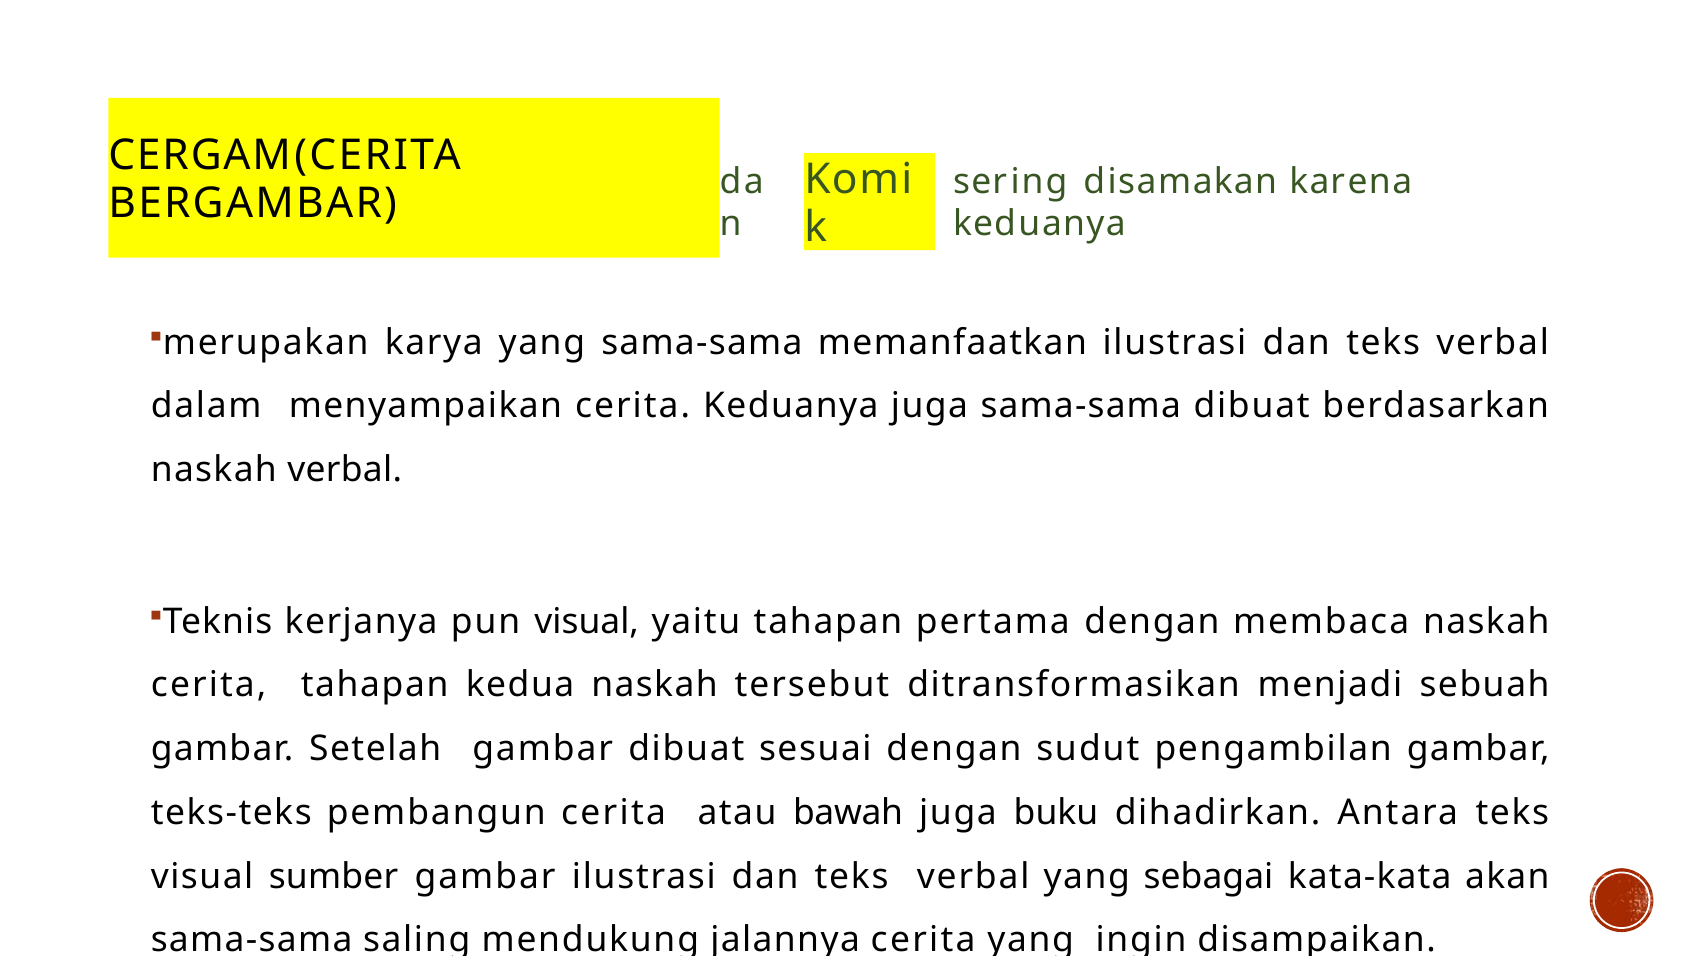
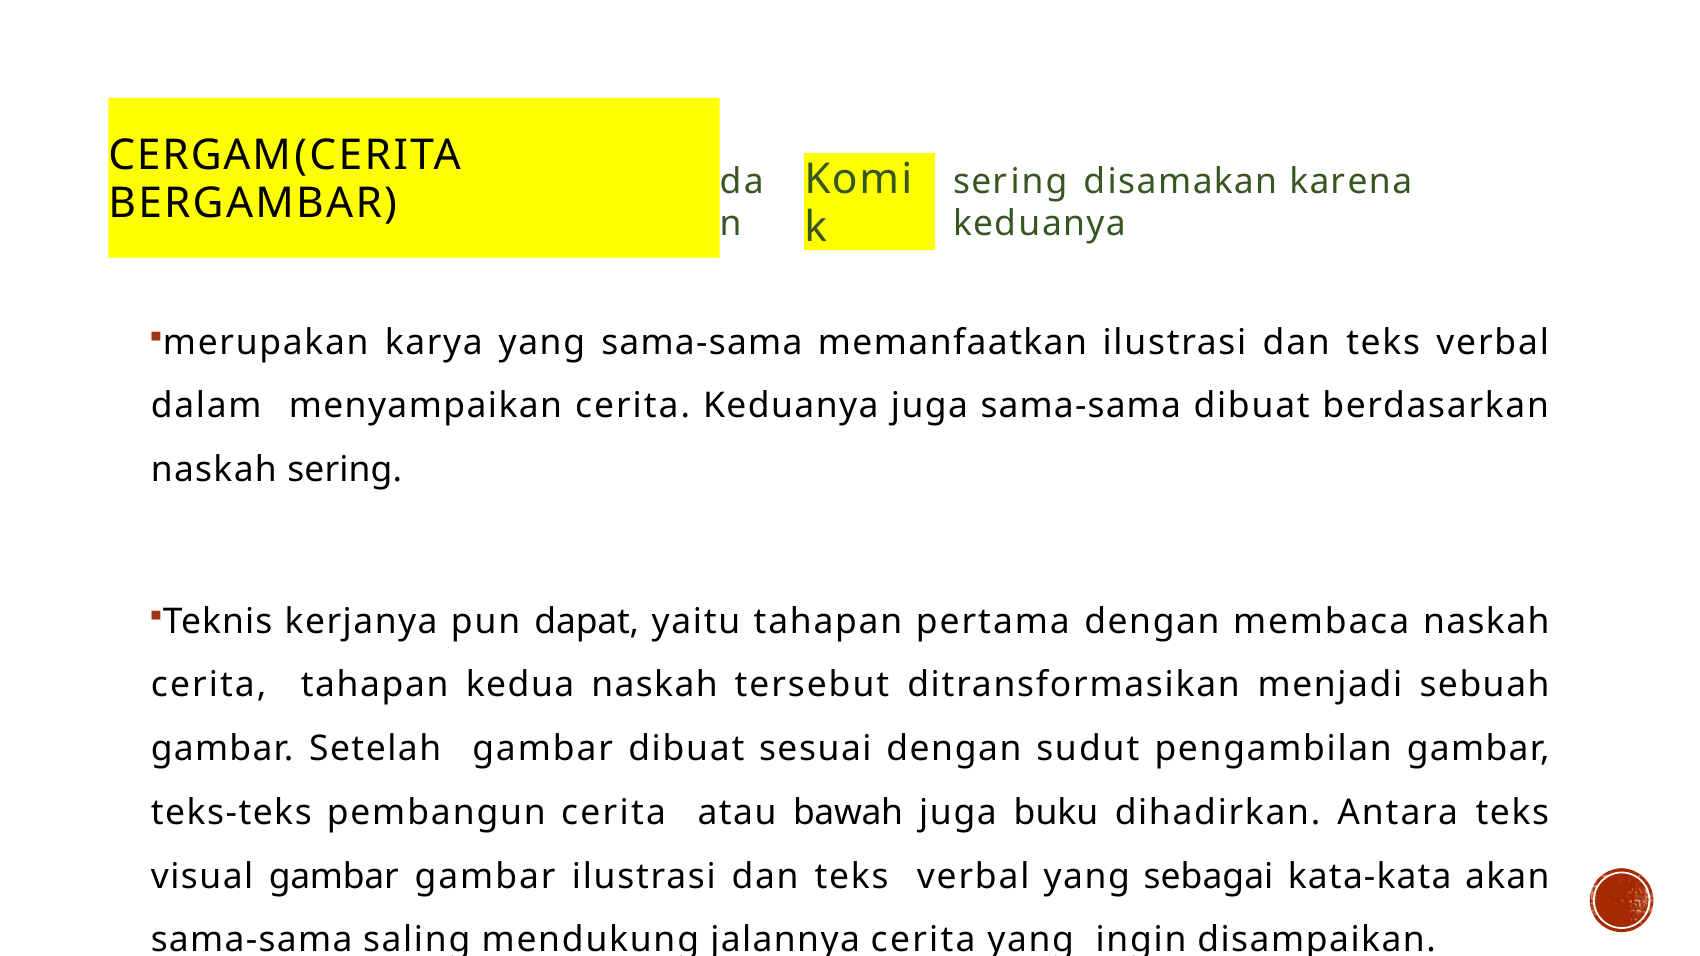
naskah verbal: verbal -> sering
pun visual: visual -> dapat
visual sumber: sumber -> gambar
